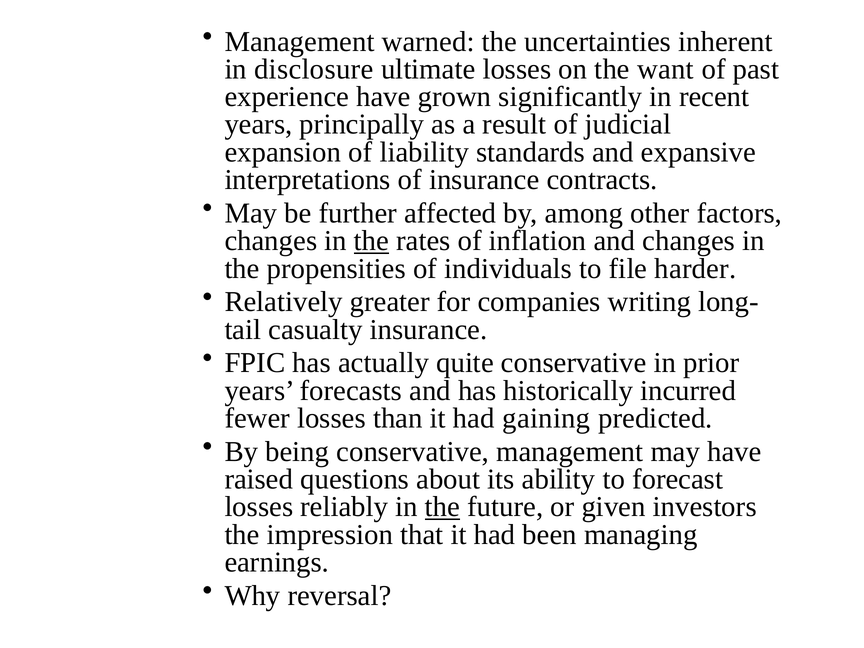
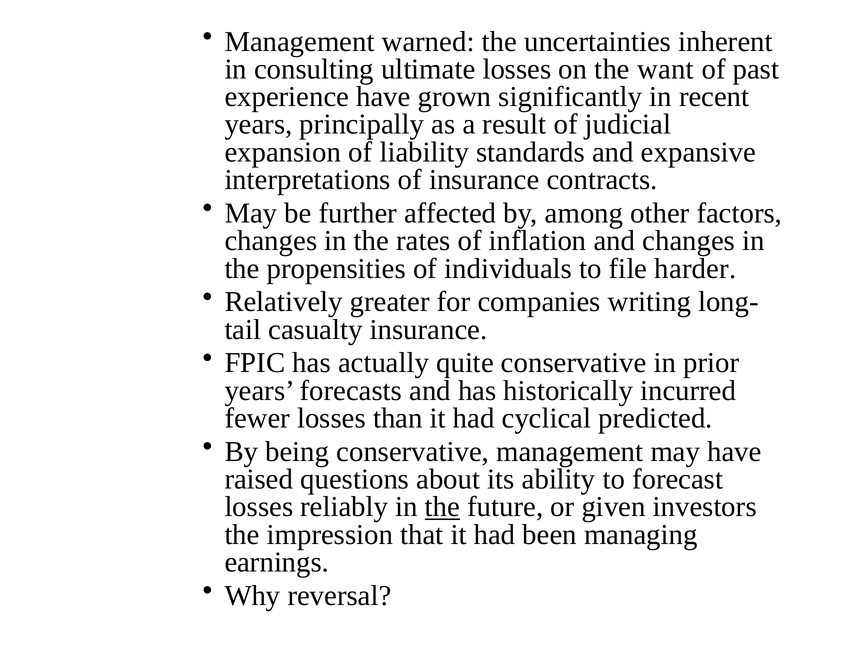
disclosure: disclosure -> consulting
the at (372, 241) underline: present -> none
gaining: gaining -> cyclical
